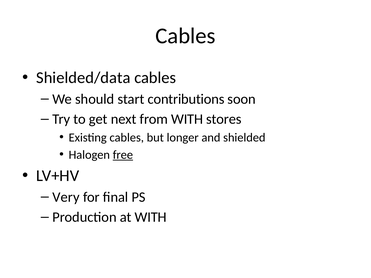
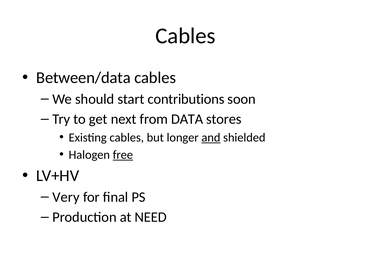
Shielded/data: Shielded/data -> Between/data
from WITH: WITH -> DATA
and underline: none -> present
at WITH: WITH -> NEED
